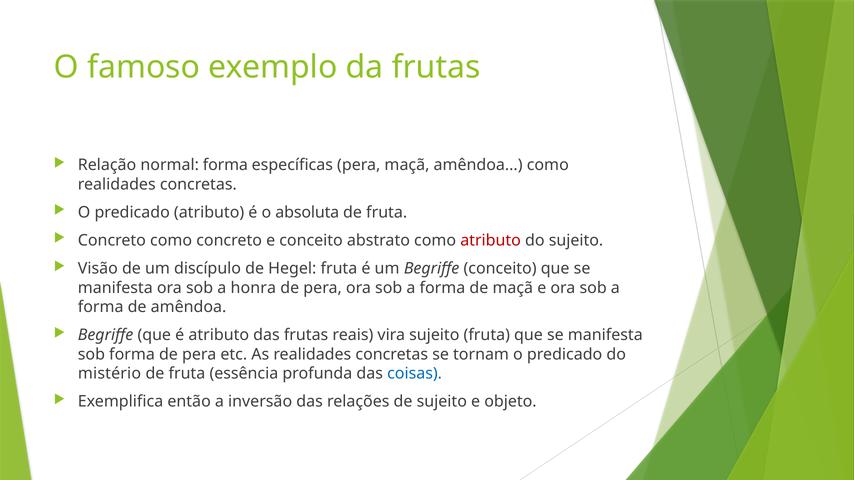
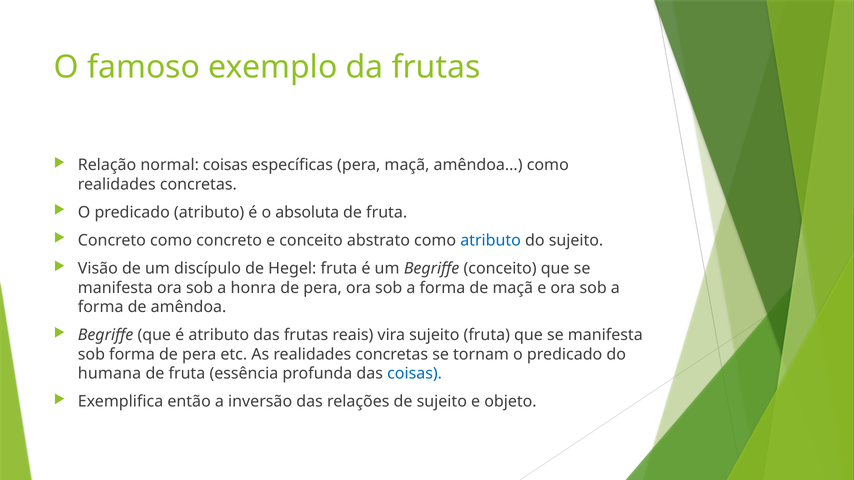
normal forma: forma -> coisas
atributo at (491, 241) colour: red -> blue
mistério: mistério -> humana
